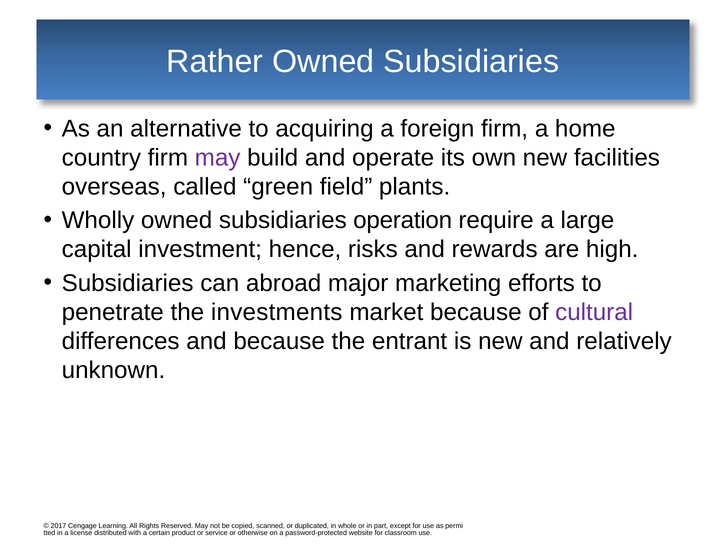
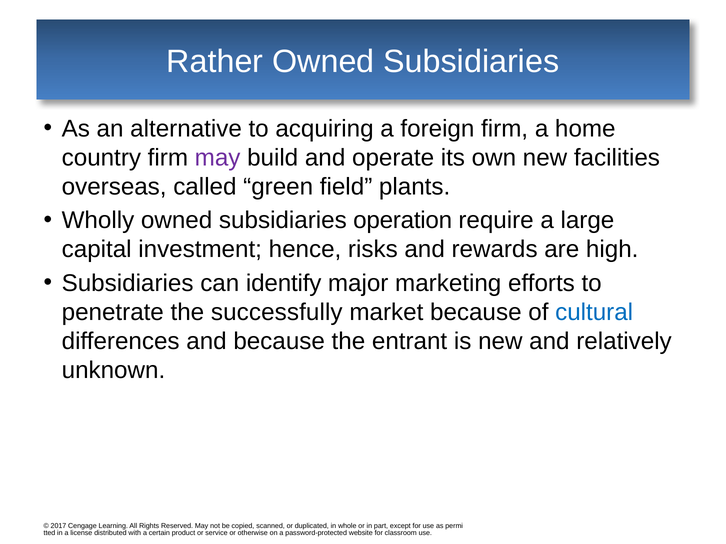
abroad: abroad -> identify
investments: investments -> successfully
cultural colour: purple -> blue
